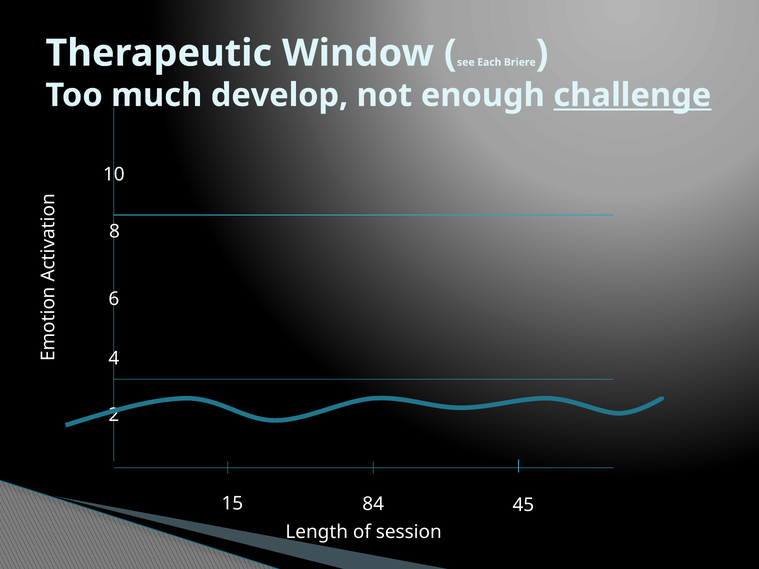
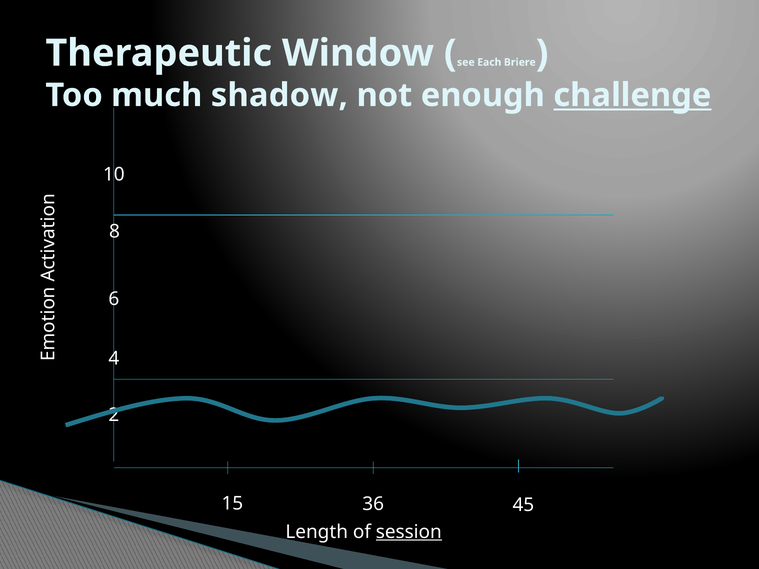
develop: develop -> shadow
84: 84 -> 36
session underline: none -> present
